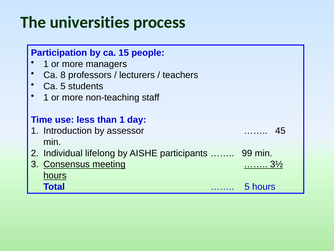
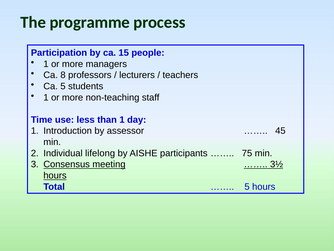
universities: universities -> programme
99: 99 -> 75
